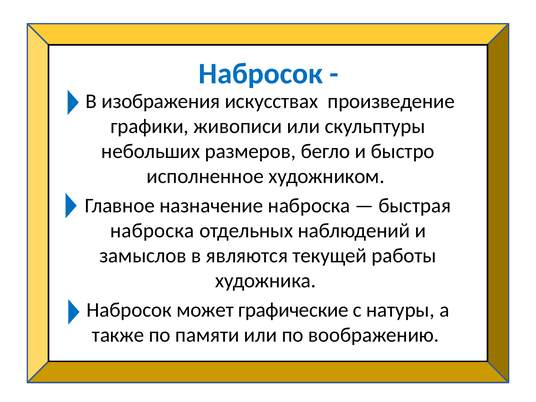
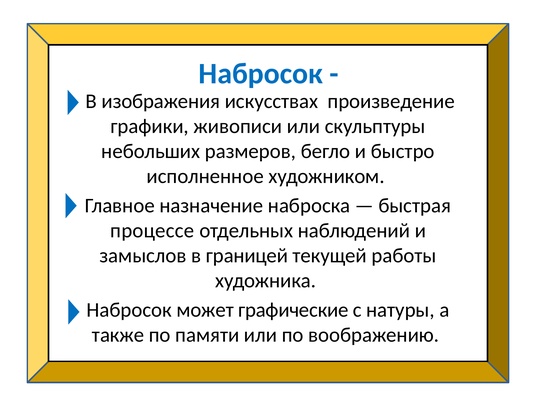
наброска at (152, 231): наброска -> процессе
являются: являются -> границей
